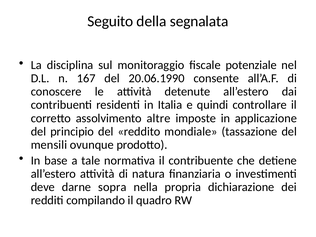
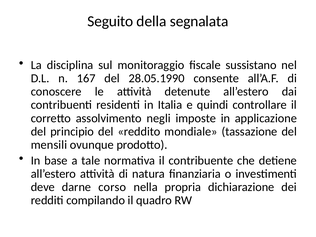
potenziale: potenziale -> sussistano
20.06.1990: 20.06.1990 -> 28.05.1990
altre: altre -> negli
sopra: sopra -> corso
